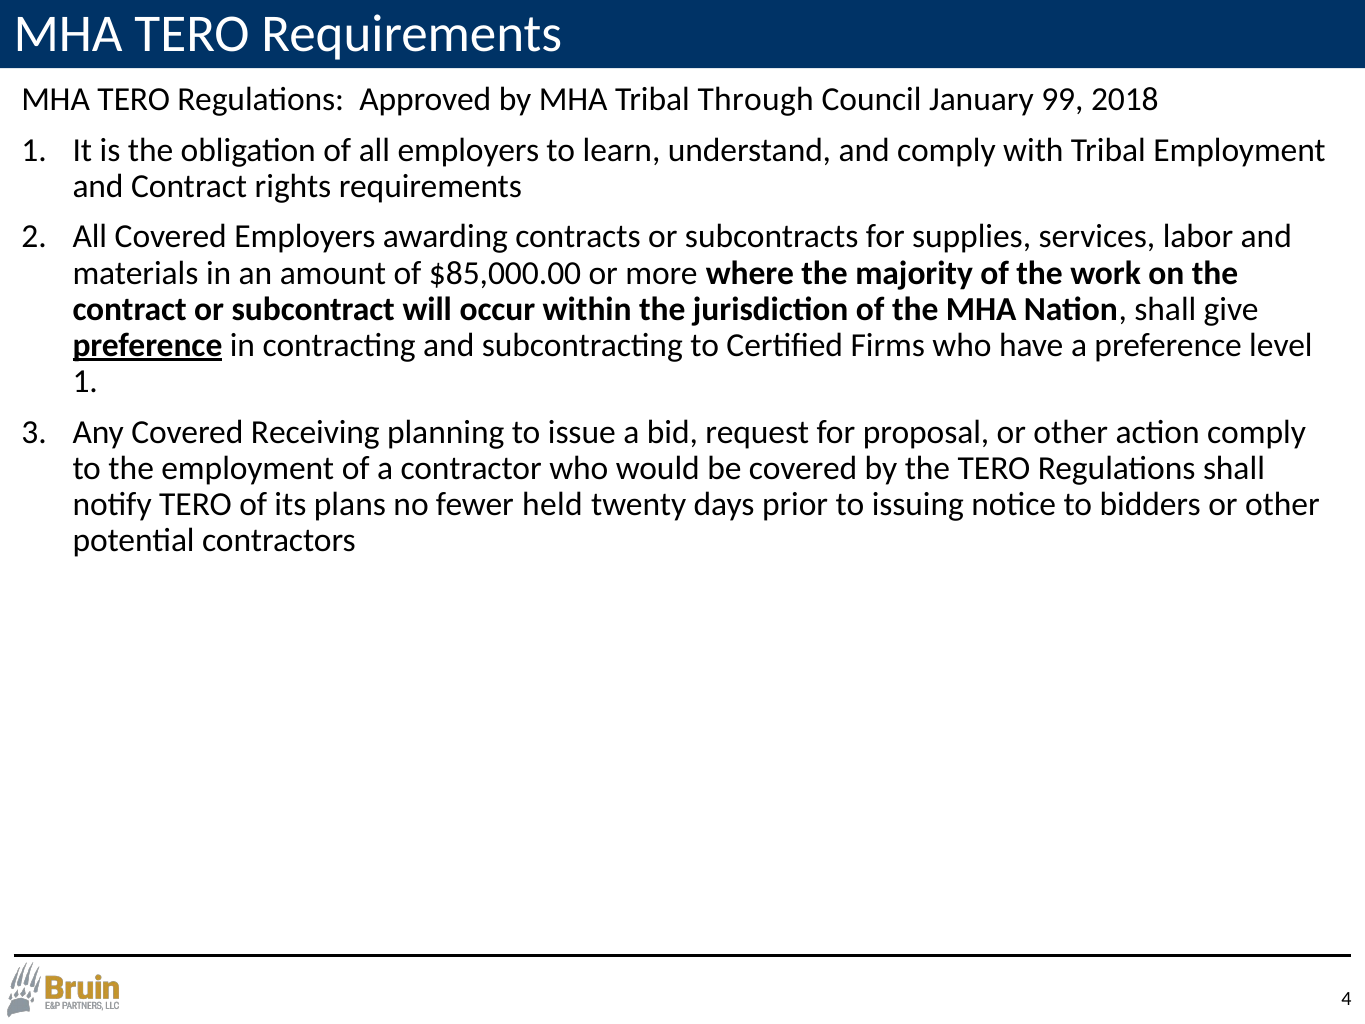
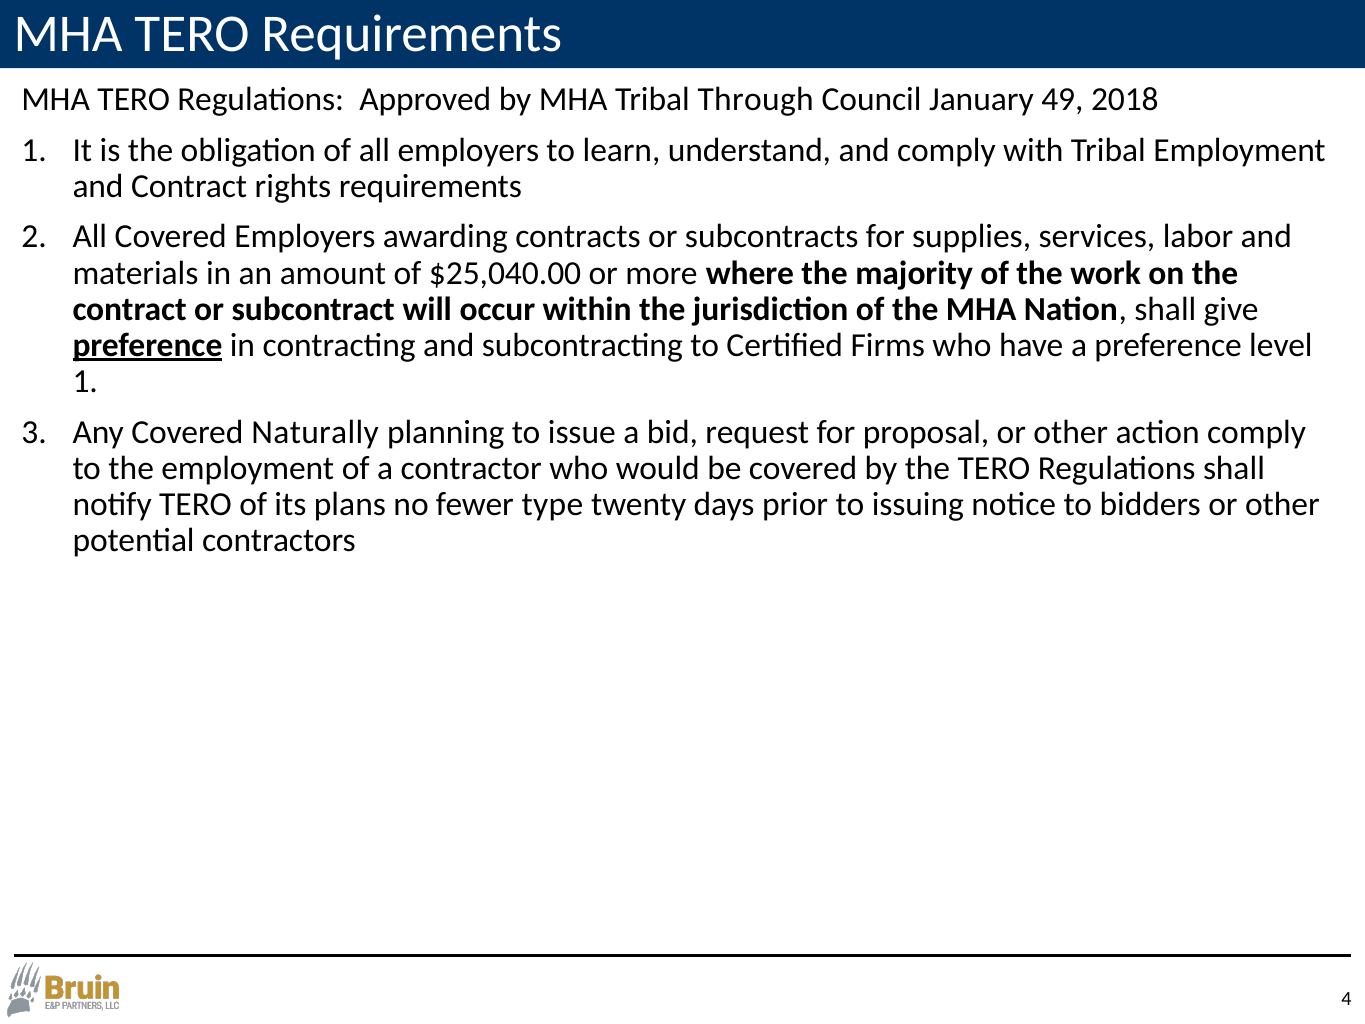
99: 99 -> 49
$85,000.00: $85,000.00 -> $25,040.00
Receiving: Receiving -> Naturally
held: held -> type
